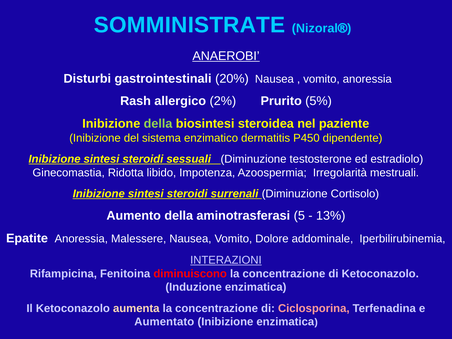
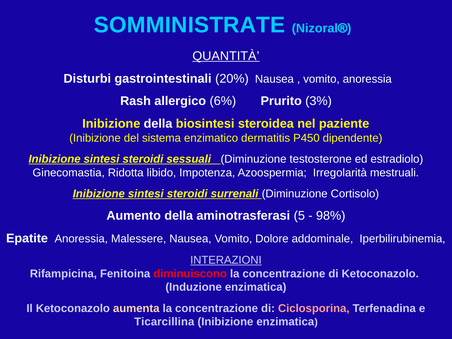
ANAEROBI: ANAEROBI -> QUANTITÀ
2%: 2% -> 6%
5%: 5% -> 3%
della at (158, 124) colour: light green -> white
13%: 13% -> 98%
Aumentato: Aumentato -> Ticarcillina
